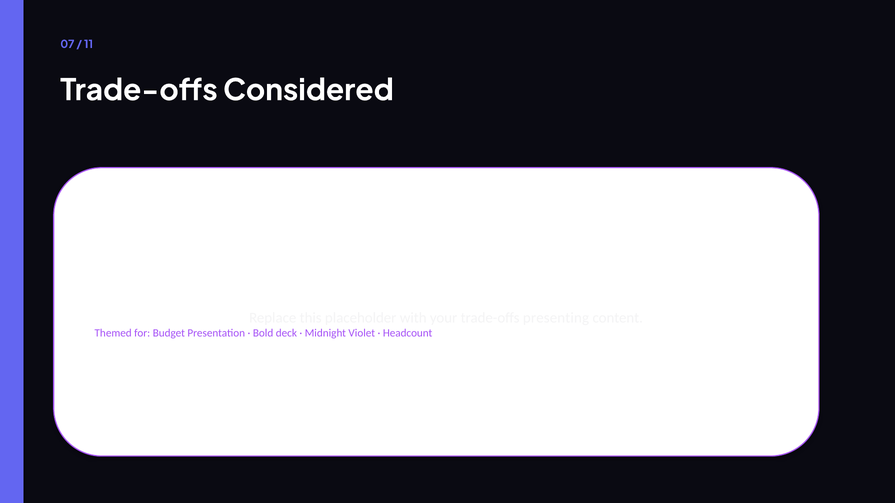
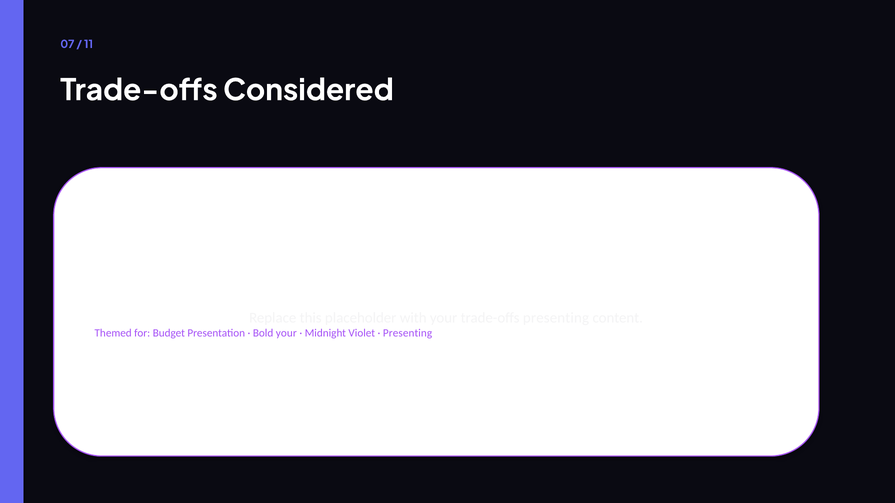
Bold deck: deck -> your
Headcount at (408, 334): Headcount -> Presenting
